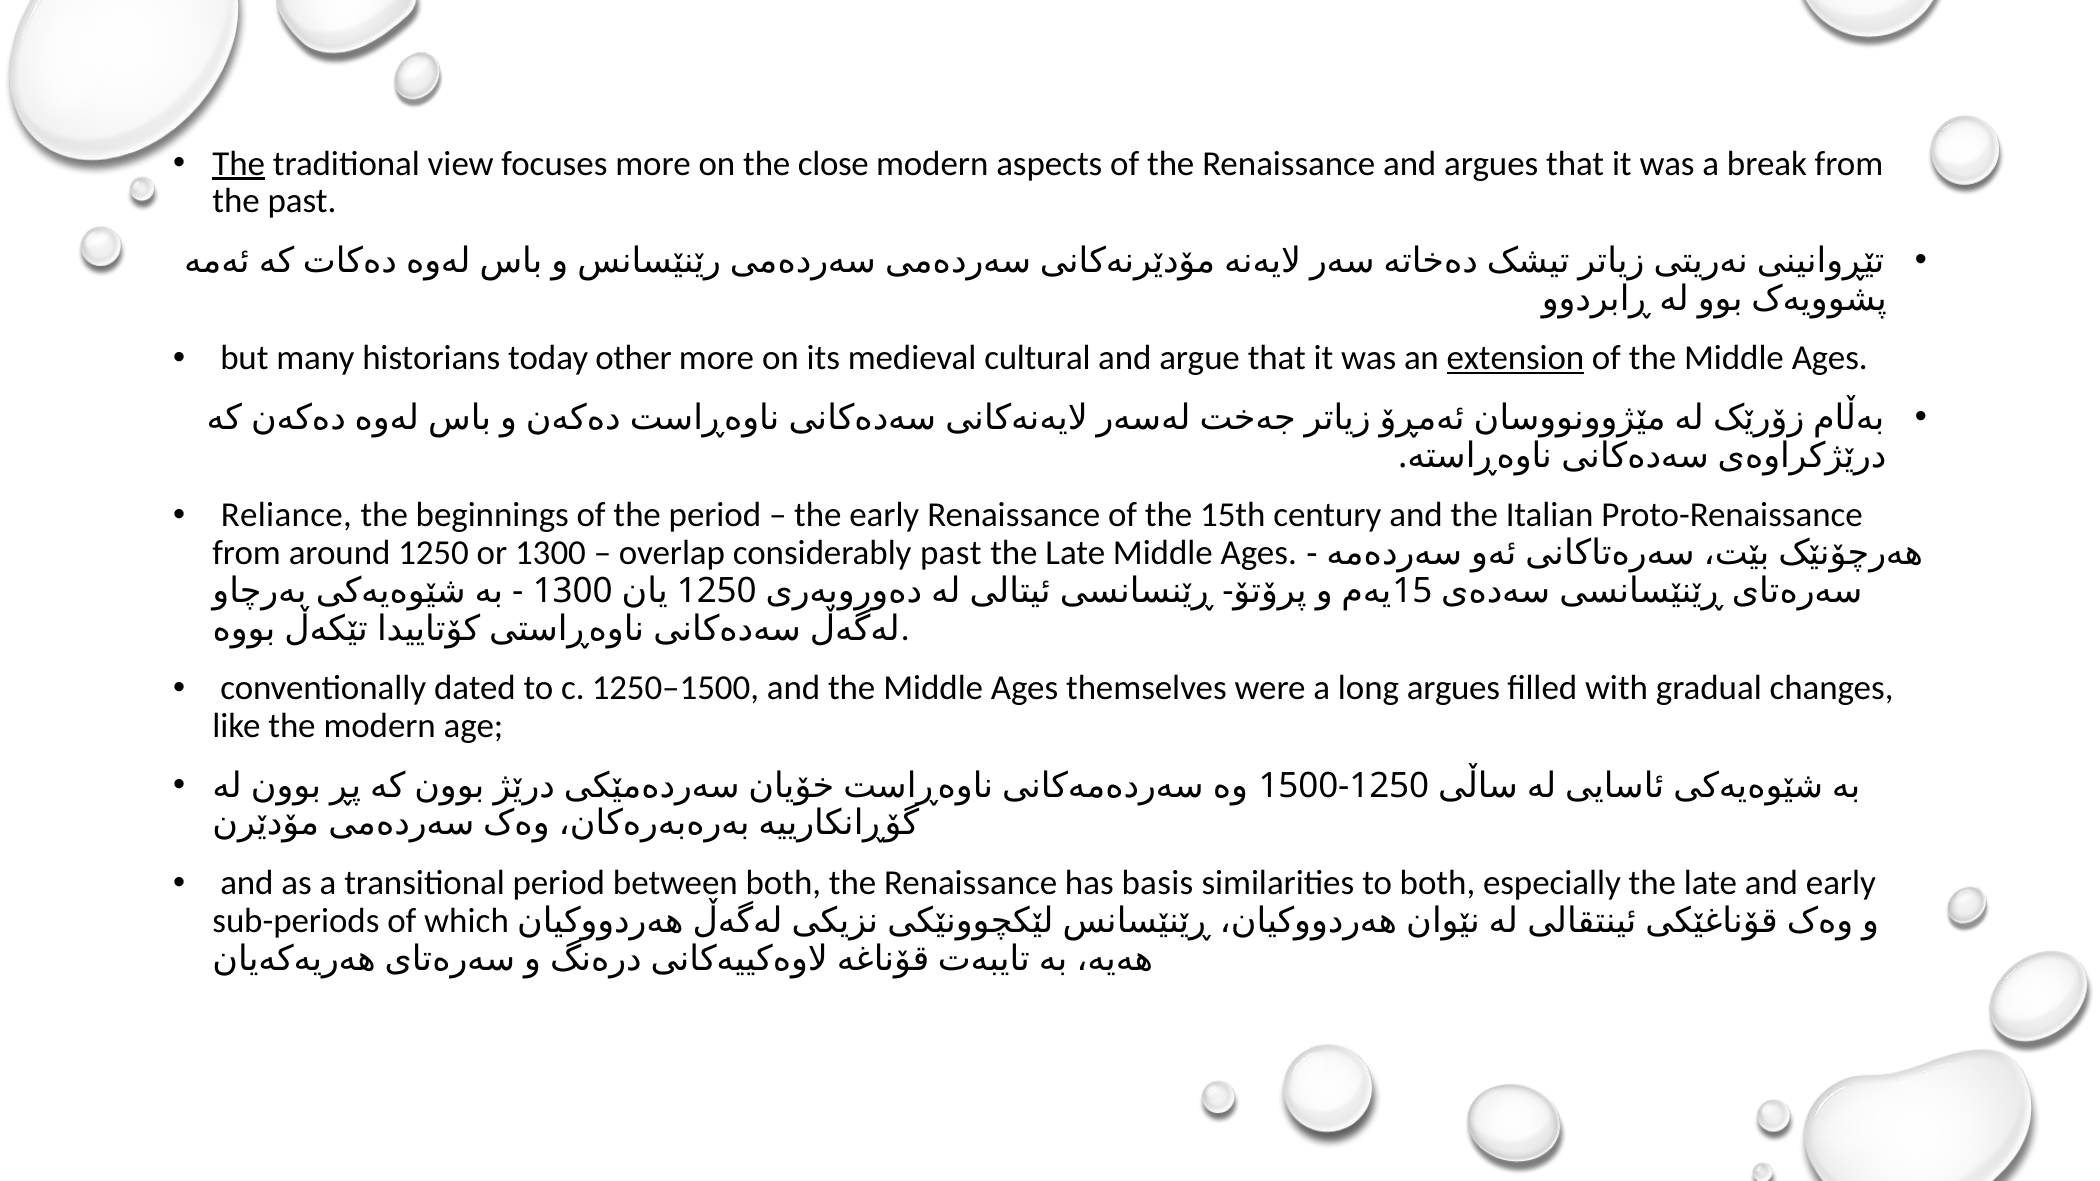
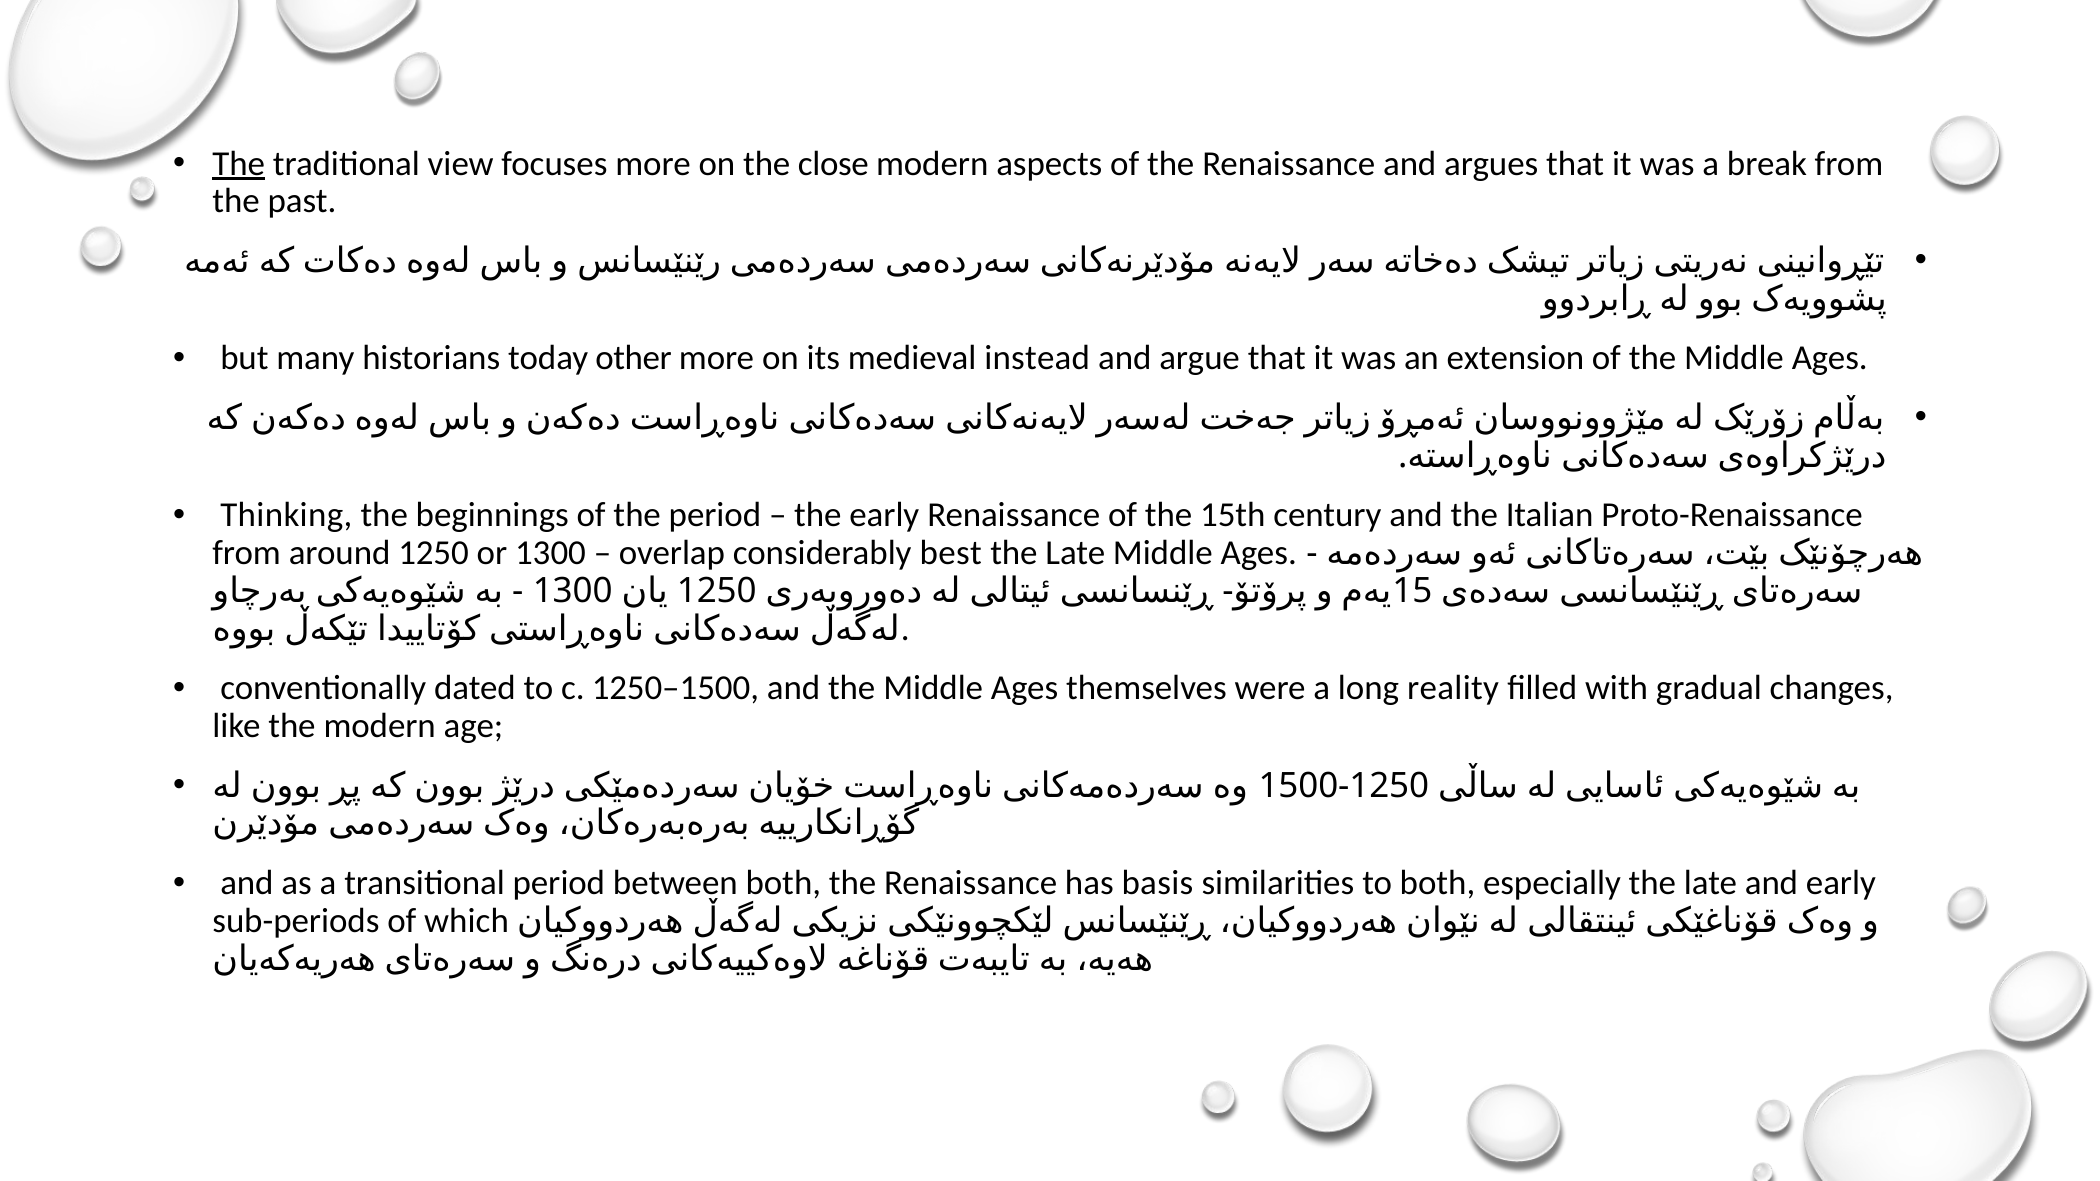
cultural: cultural -> instead
extension underline: present -> none
Reliance: Reliance -> Thinking
considerably past: past -> best
long argues: argues -> reality
